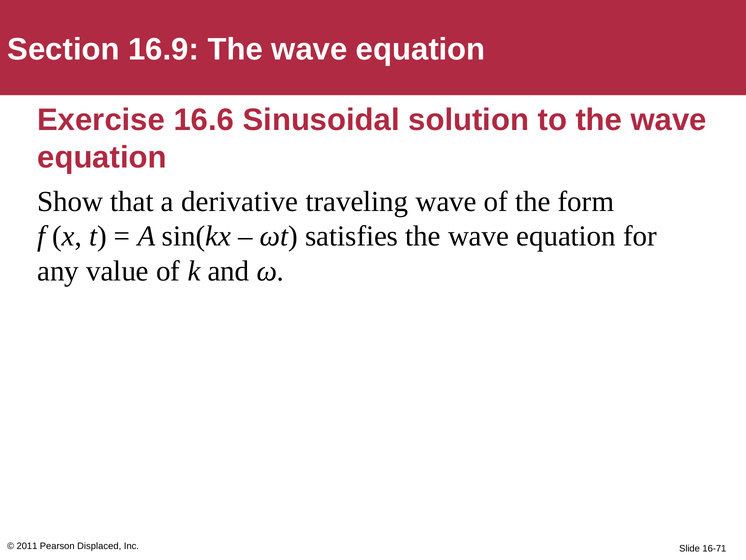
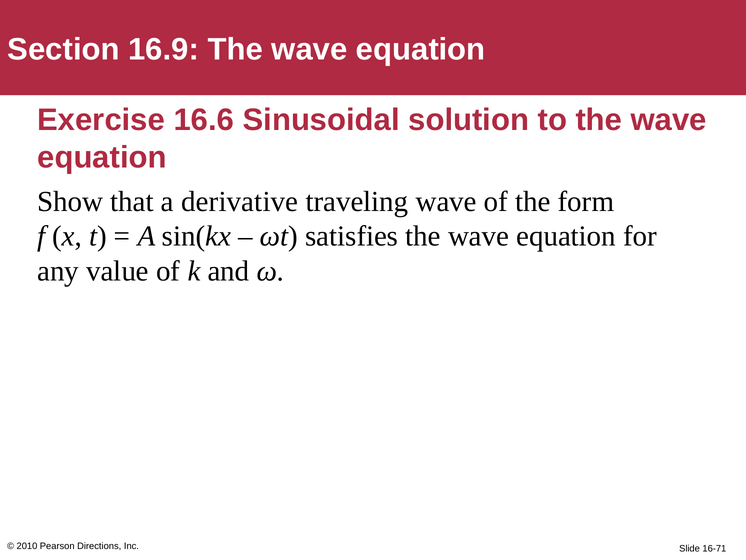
2011: 2011 -> 2010
Displaced: Displaced -> Directions
